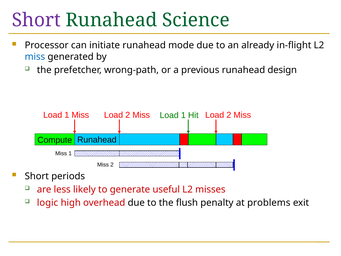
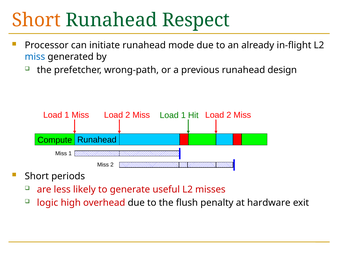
Short at (36, 20) colour: purple -> orange
Science: Science -> Respect
problems: problems -> hardware
